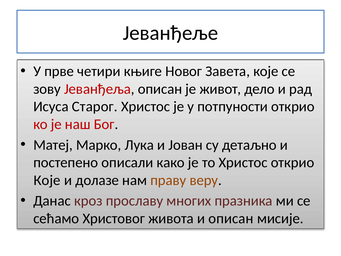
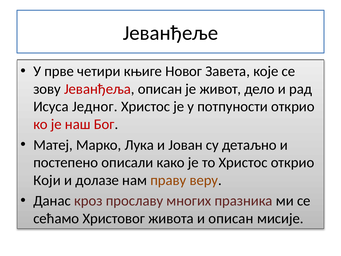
Старог: Старог -> Једног
Које at (47, 180): Које -> Који
